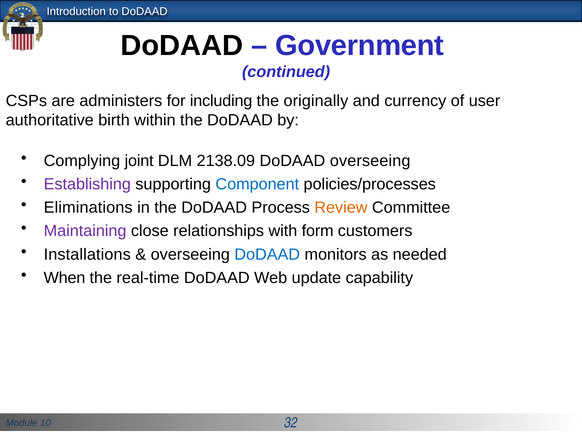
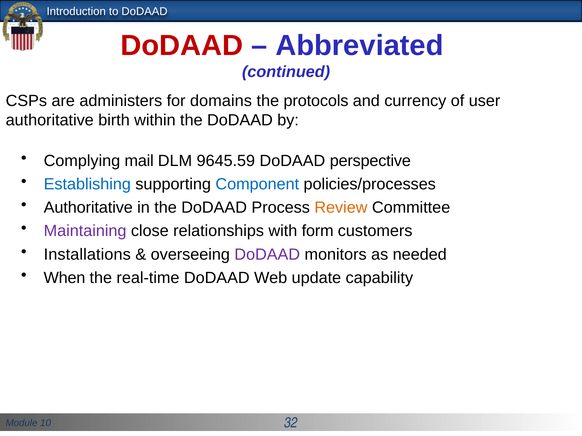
DoDAAD at (182, 46) colour: black -> red
Government: Government -> Abbreviated
including: including -> domains
originally: originally -> protocols
joint: joint -> mail
2138.09: 2138.09 -> 9645.59
DoDAAD overseeing: overseeing -> perspective
Establishing colour: purple -> blue
Eliminations at (88, 208): Eliminations -> Authoritative
DoDAAD at (267, 255) colour: blue -> purple
